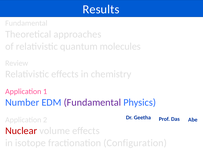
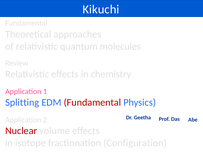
Results: Results -> Kikuchi
Number: Number -> Splitting
Fundamental at (92, 103) colour: purple -> red
